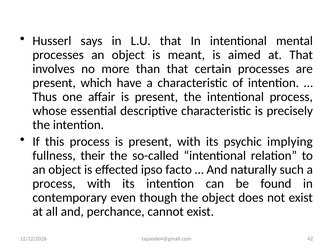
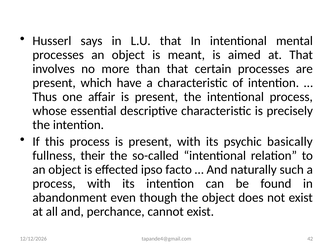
implying: implying -> basically
contemporary: contemporary -> abandonment
